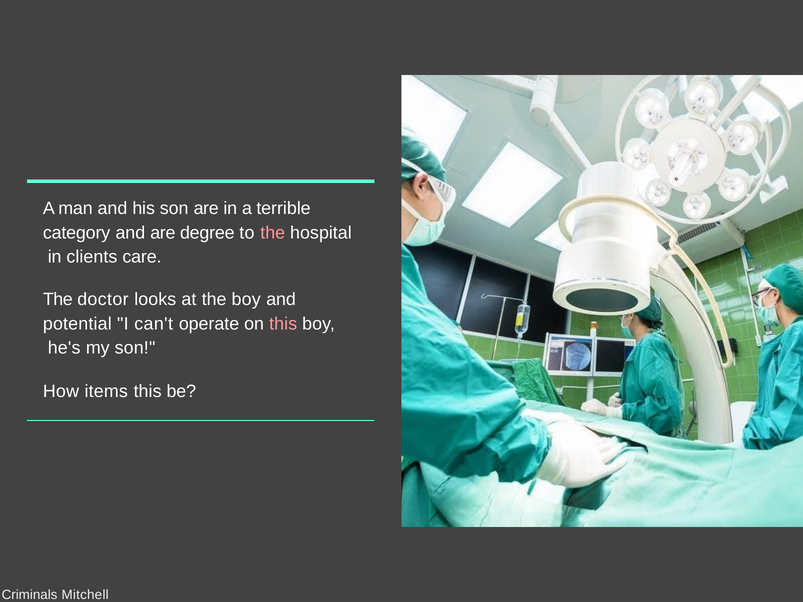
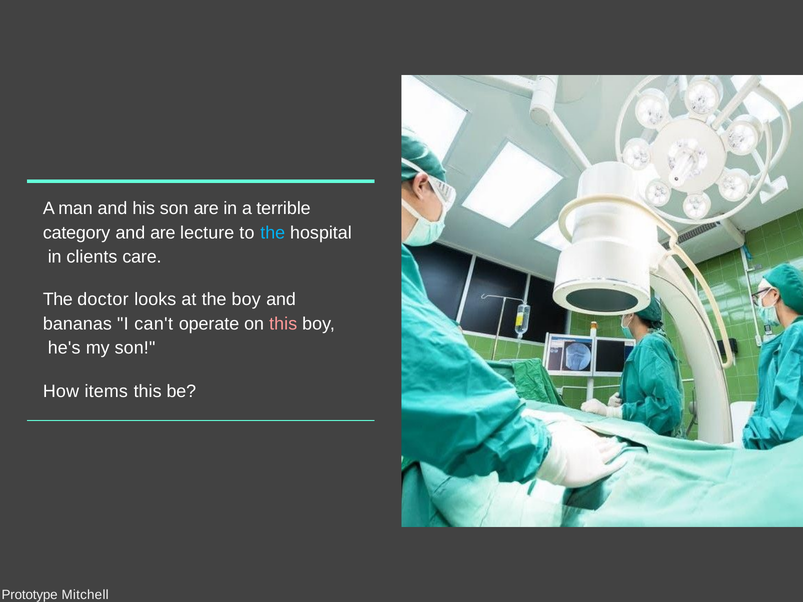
degree: degree -> lecture
the at (273, 233) colour: pink -> light blue
potential: potential -> bananas
Criminals: Criminals -> Prototype
